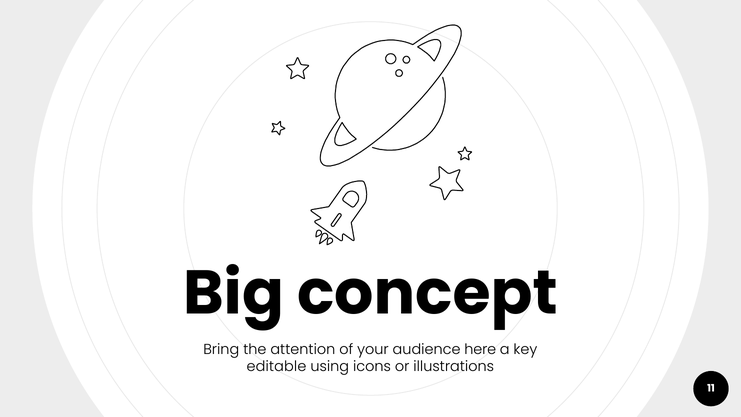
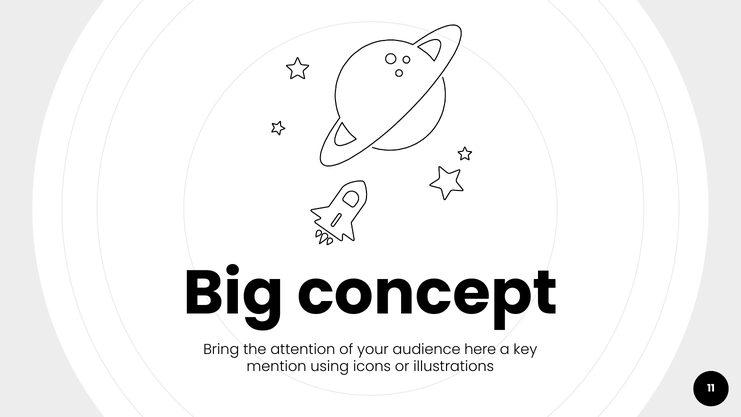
editable: editable -> mention
